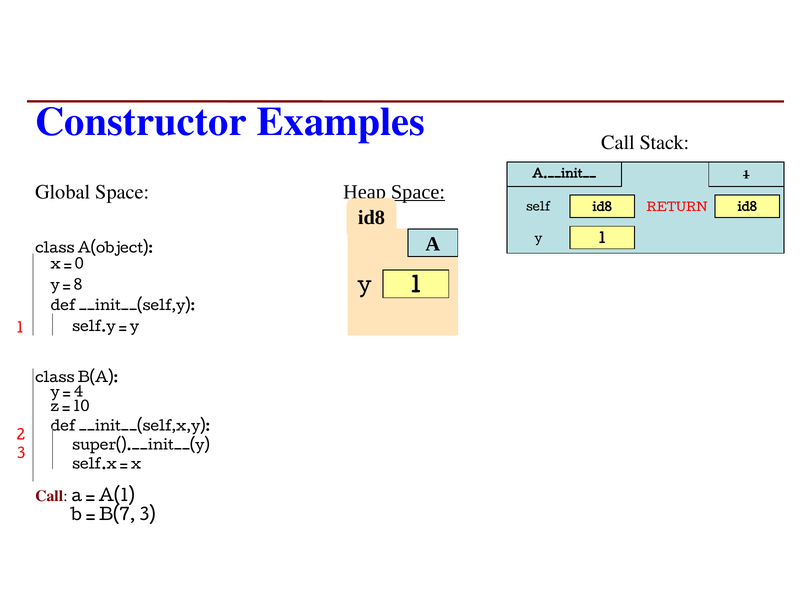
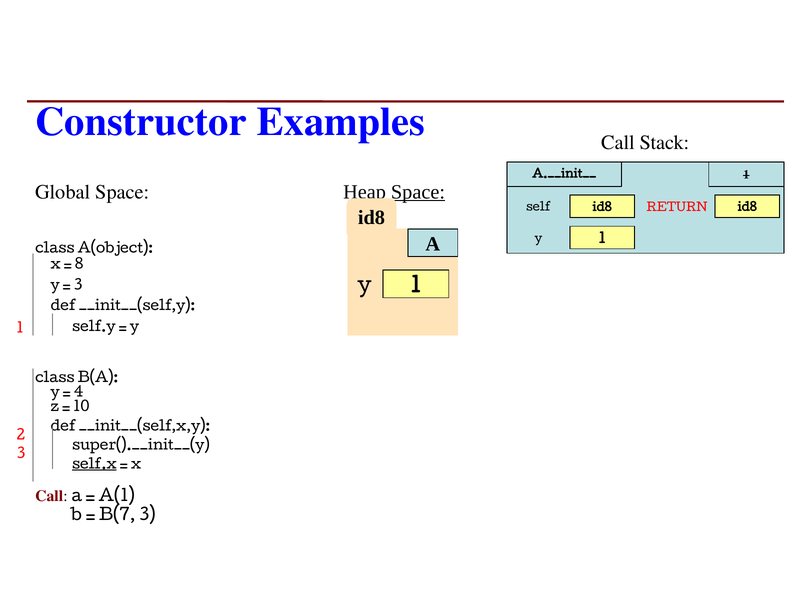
0: 0 -> 8
8 at (78, 285): 8 -> 3
self.x underline: none -> present
